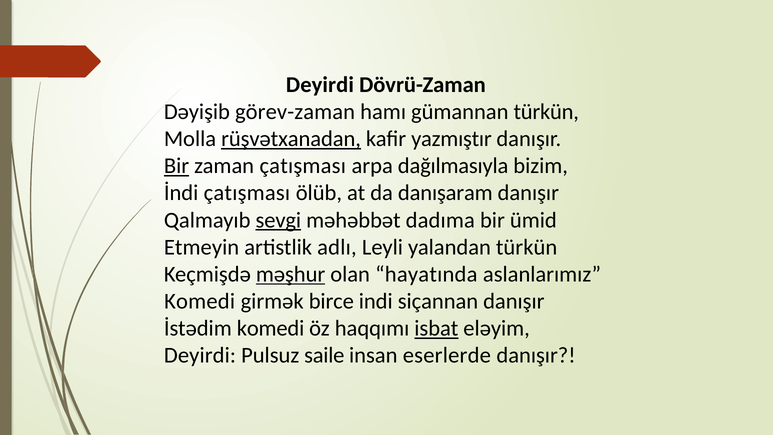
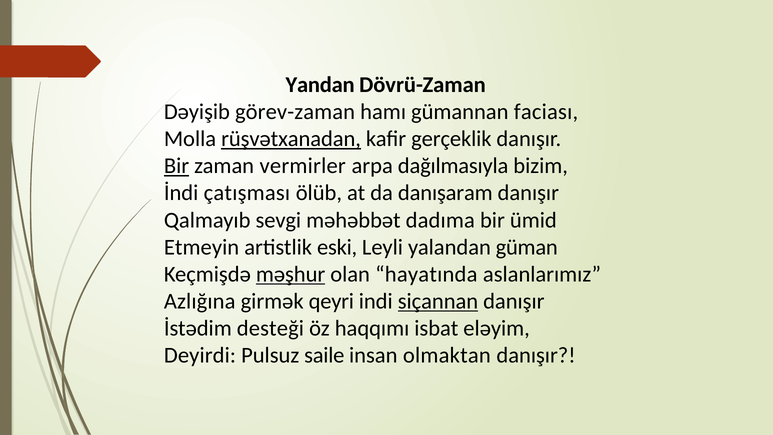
Deyirdi at (320, 85): Deyirdi -> Yandan
gümannan türkün: türkün -> faciası
yazmıştır: yazmıştır -> gerçeklik
zaman çatışması: çatışması -> vermirler
sevgi underline: present -> none
adlı: adlı -> eski
yalandan türkün: türkün -> güman
Komedi at (200, 301): Komedi -> Azlığına
birce: birce -> qeyri
siçannan underline: none -> present
İstədim komedi: komedi -> desteği
isbat underline: present -> none
eserlerde: eserlerde -> olmaktan
